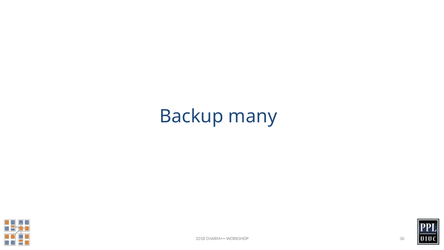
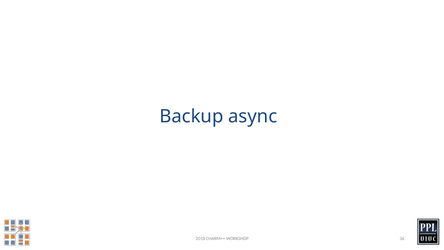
many: many -> async
